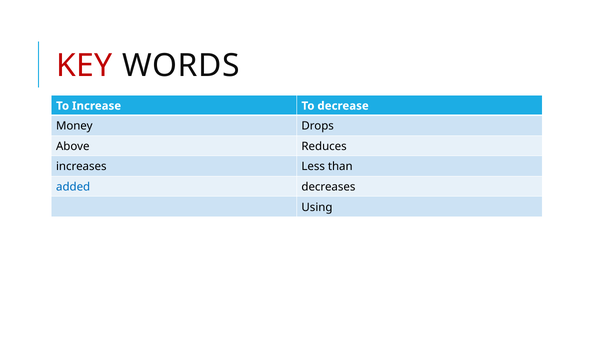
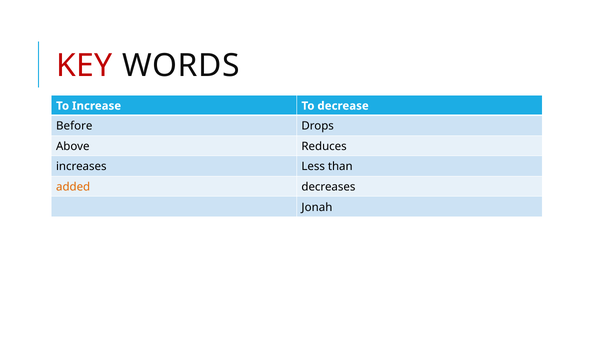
Money: Money -> Before
added colour: blue -> orange
Using: Using -> Jonah
